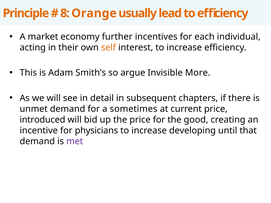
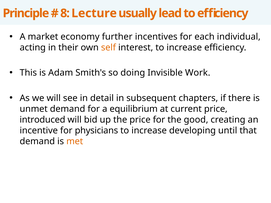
Orange: Orange -> Lecture
argue: argue -> doing
More: More -> Work
sometimes: sometimes -> equilibrium
met colour: purple -> orange
